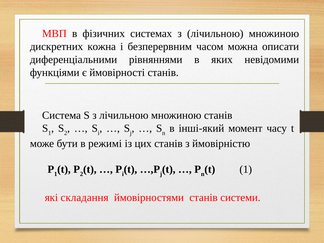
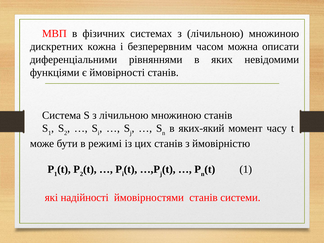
інші-який: інші-який -> яких-який
складання: складання -> надійності
